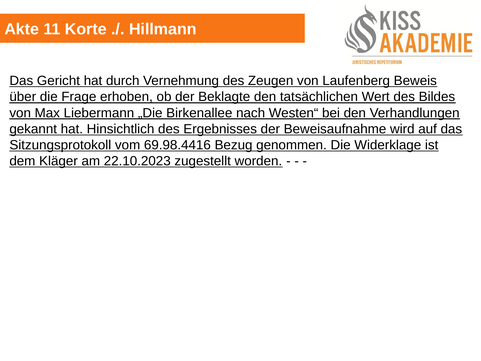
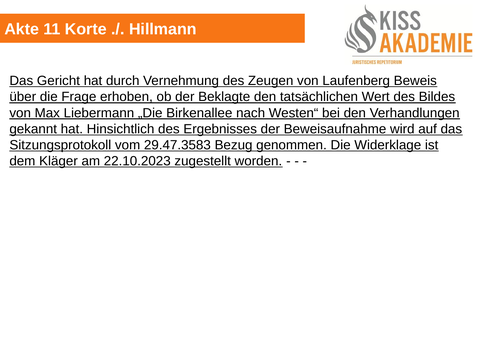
69.98.4416: 69.98.4416 -> 29.47.3583
